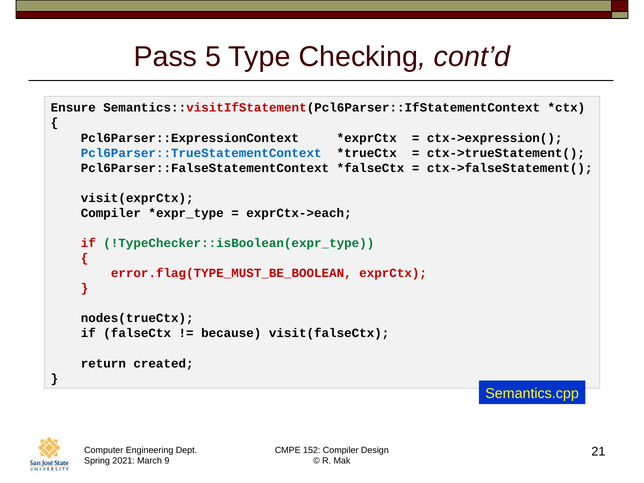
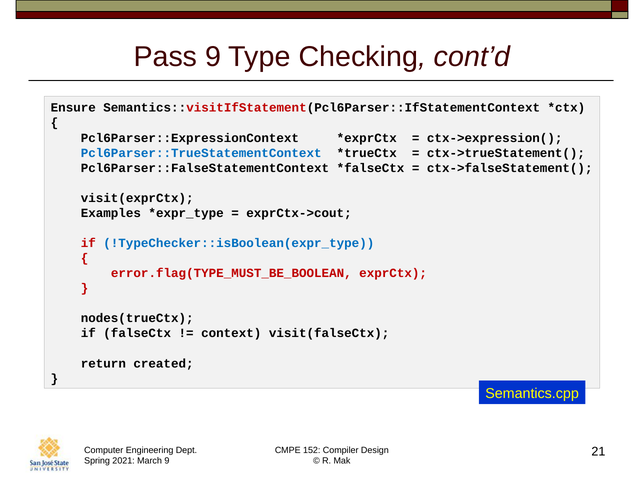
Pass 5: 5 -> 9
Compiler at (111, 213): Compiler -> Examples
exprCtx->each: exprCtx->each -> exprCtx->cout
!TypeChecker::isBoolean(expr_type colour: green -> blue
because: because -> context
